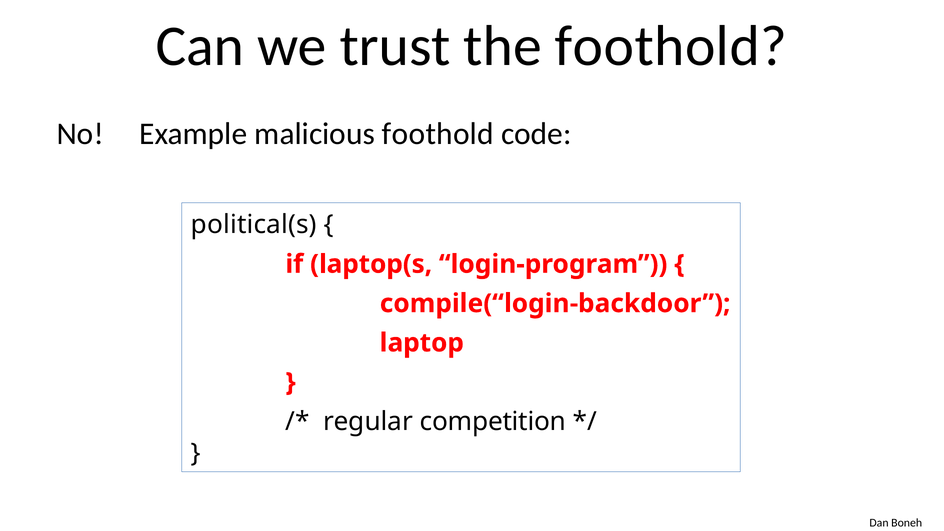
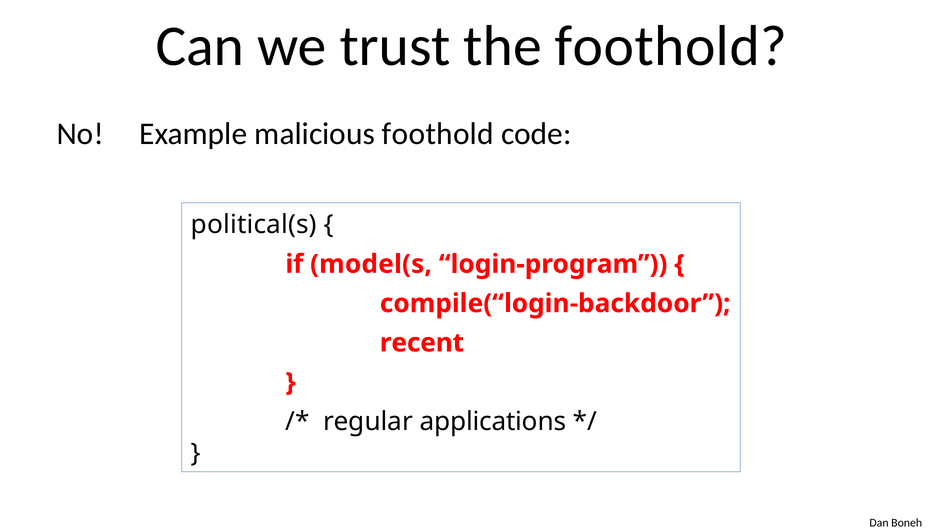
laptop(s: laptop(s -> model(s
laptop: laptop -> recent
competition: competition -> applications
